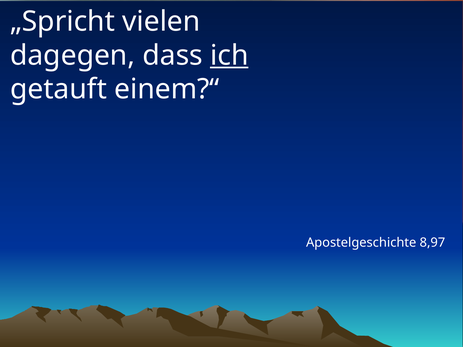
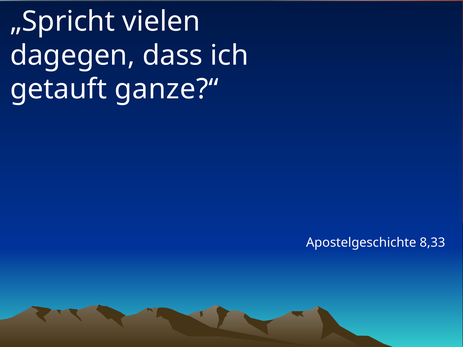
ich underline: present -> none
einem?“: einem?“ -> ganze?“
8,97: 8,97 -> 8,33
